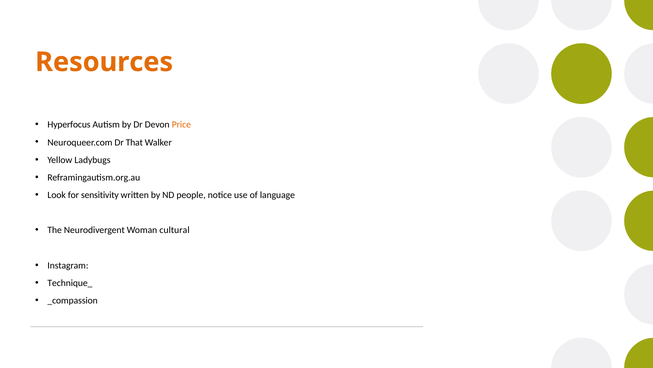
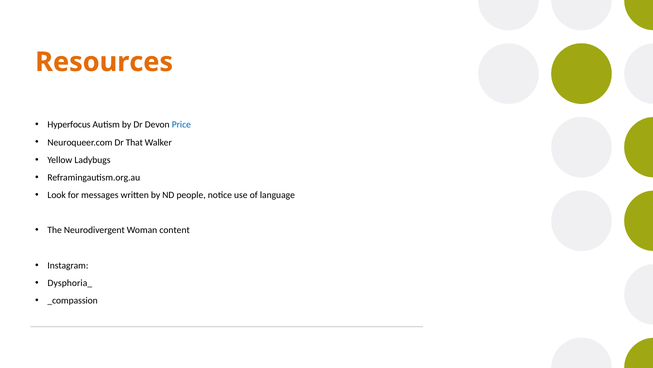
Price colour: orange -> blue
sensitivity: sensitivity -> messages
cultural: cultural -> content
Technique_: Technique_ -> Dysphoria_
